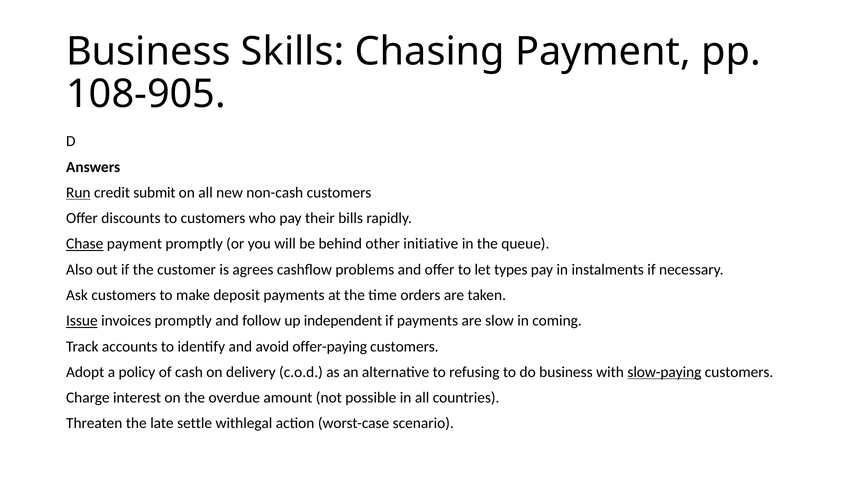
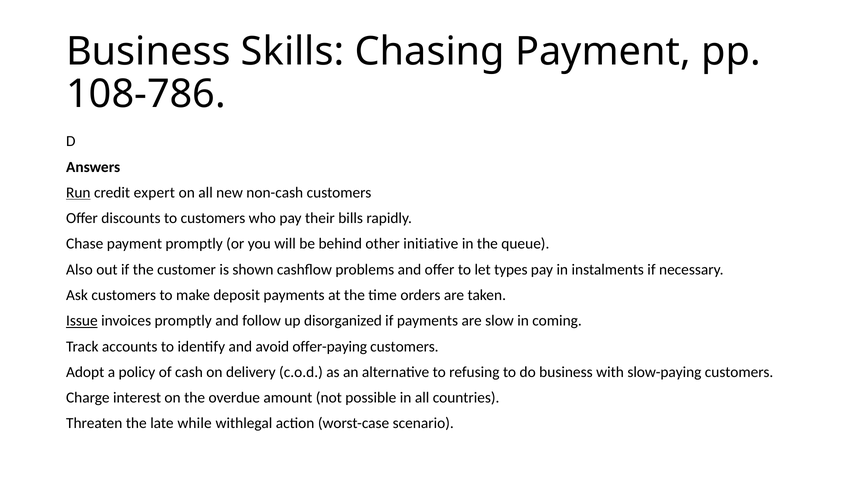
108-905: 108-905 -> 108-786
submit: submit -> expert
Chase underline: present -> none
agrees: agrees -> shown
independent: independent -> disorganized
slow-paying underline: present -> none
settle: settle -> while
